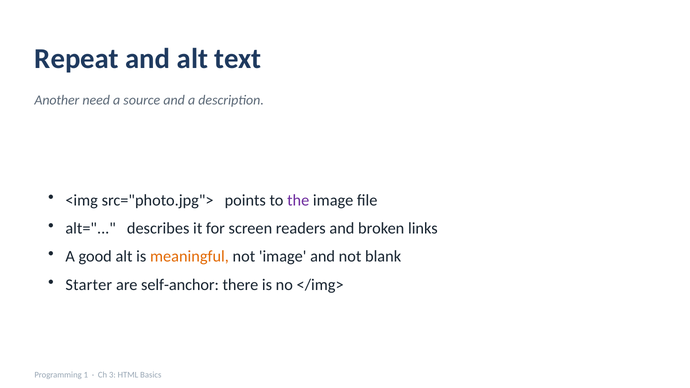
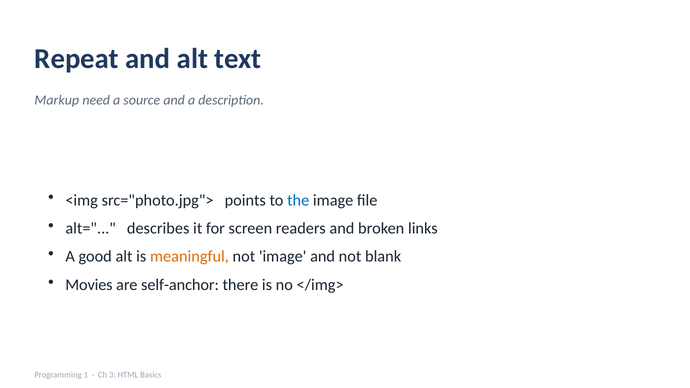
Another: Another -> Markup
the colour: purple -> blue
Starter: Starter -> Movies
